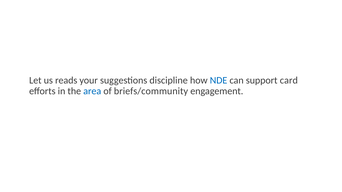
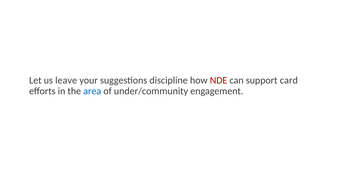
reads: reads -> leave
NDE colour: blue -> red
briefs/community: briefs/community -> under/community
